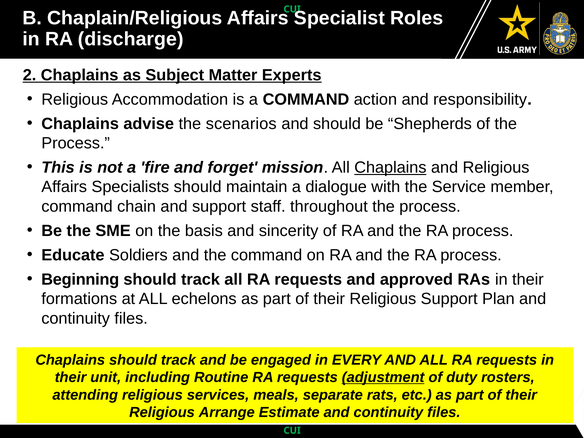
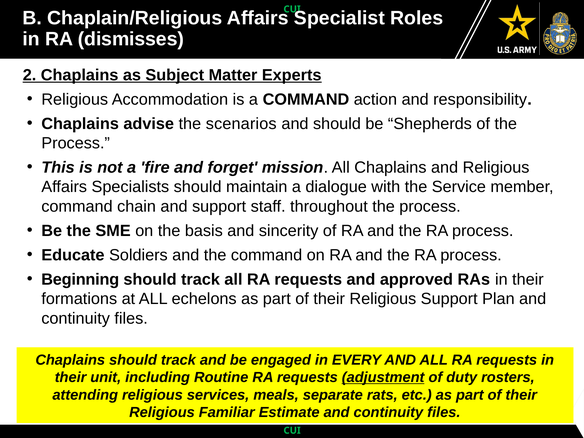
discharge: discharge -> dismisses
Chaplains at (390, 167) underline: present -> none
Arrange: Arrange -> Familiar
